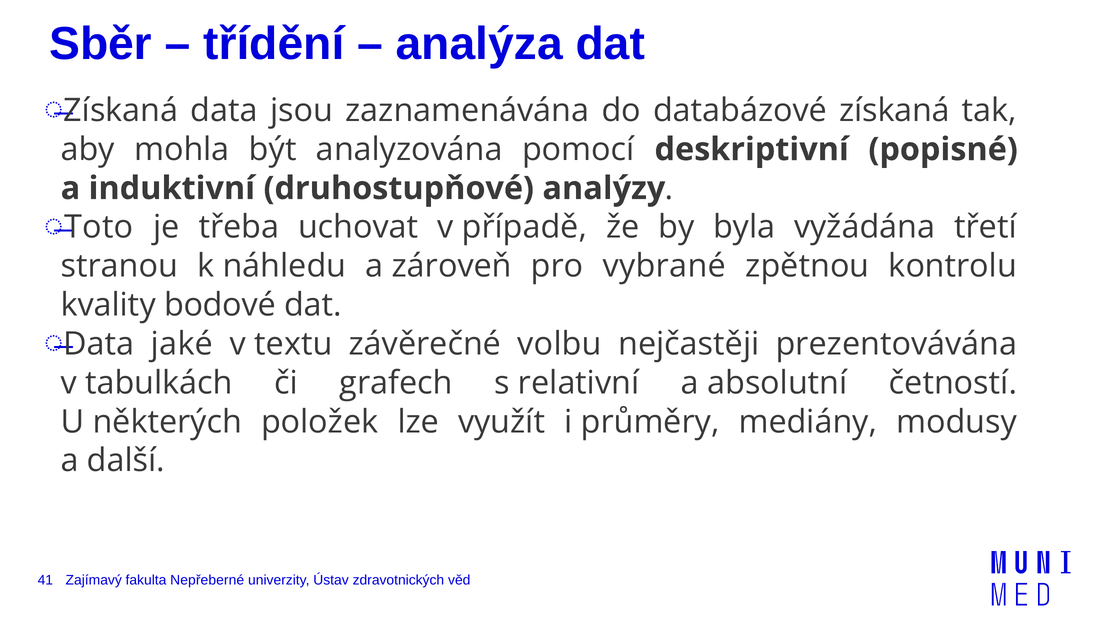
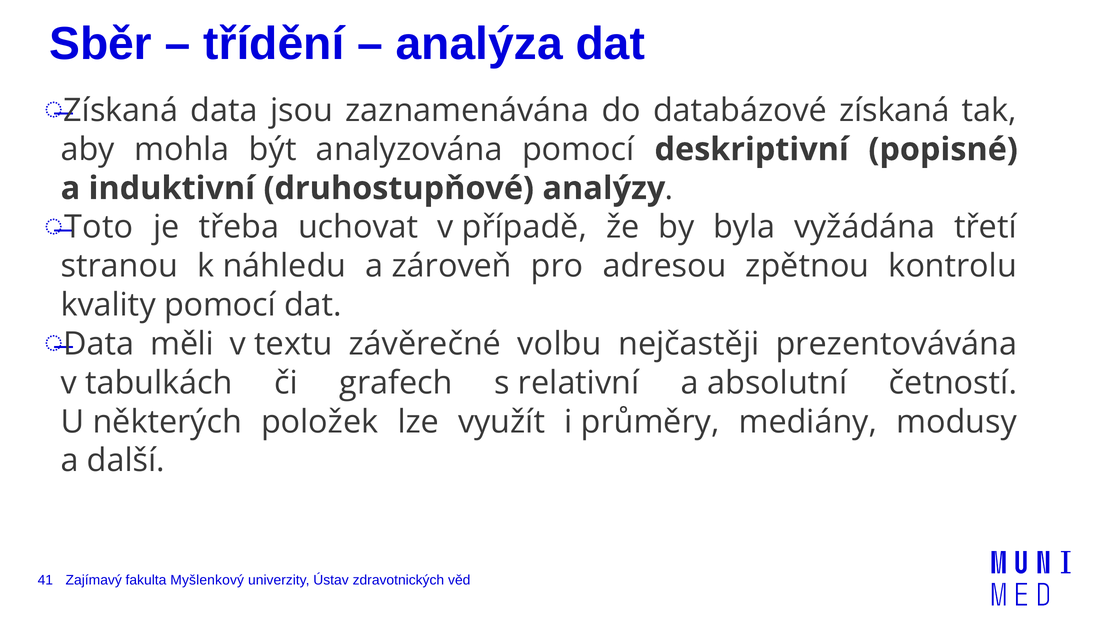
vybrané: vybrané -> adresou
kvality bodové: bodové -> pomocí
jaké: jaké -> měli
Nepřeberné: Nepřeberné -> Myšlenkový
